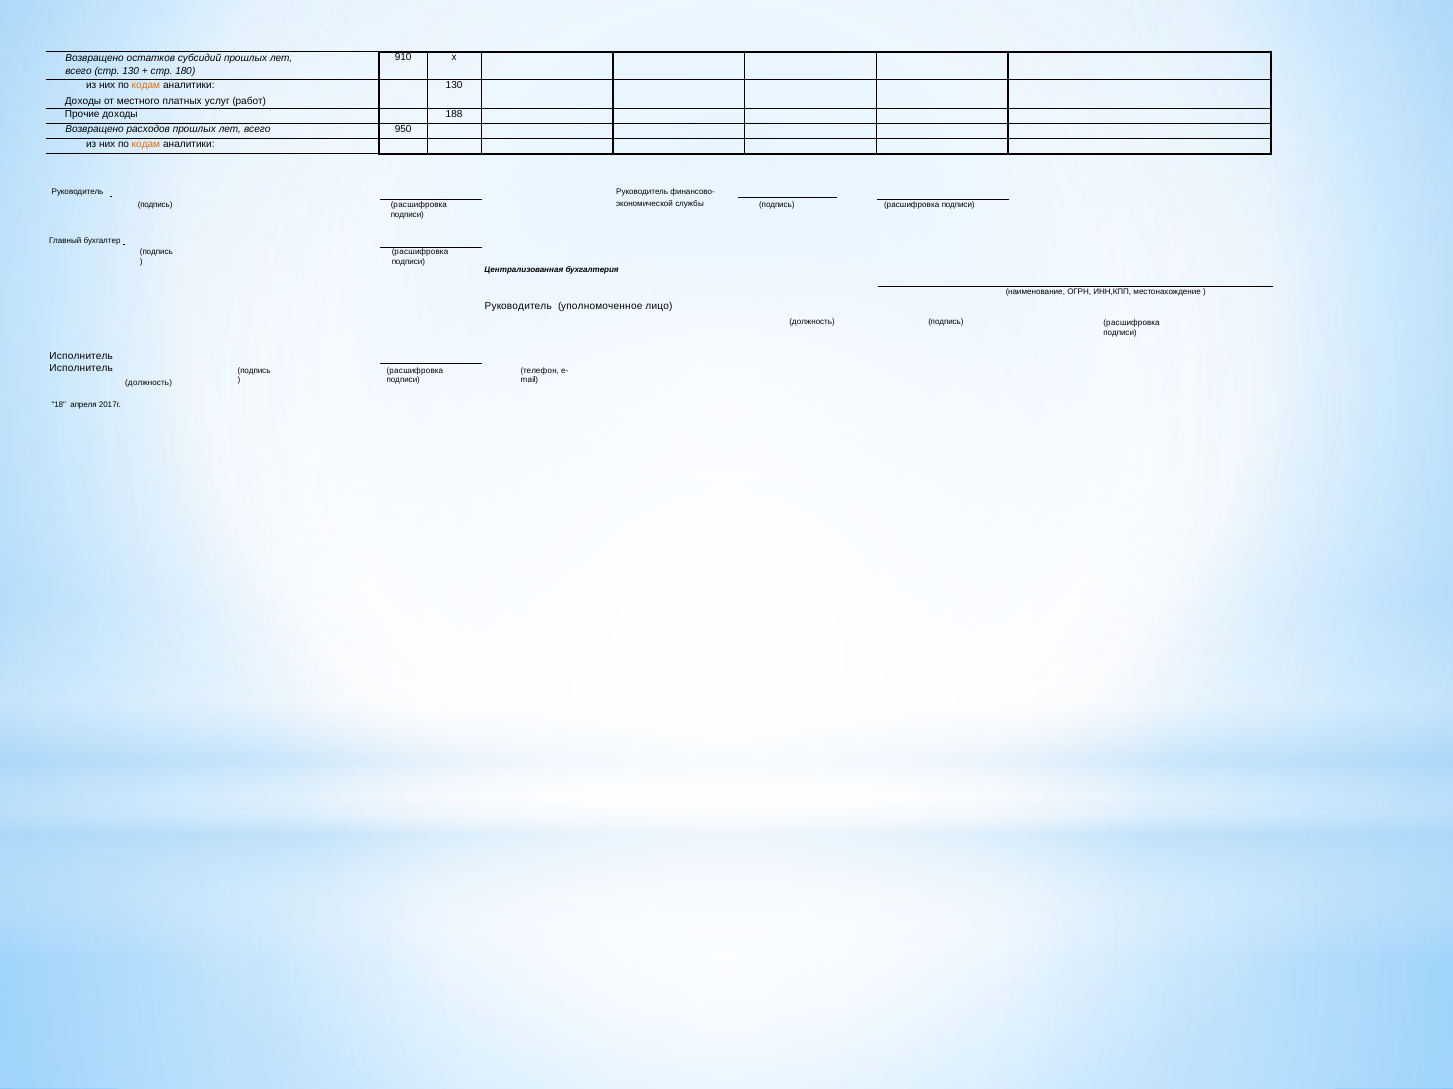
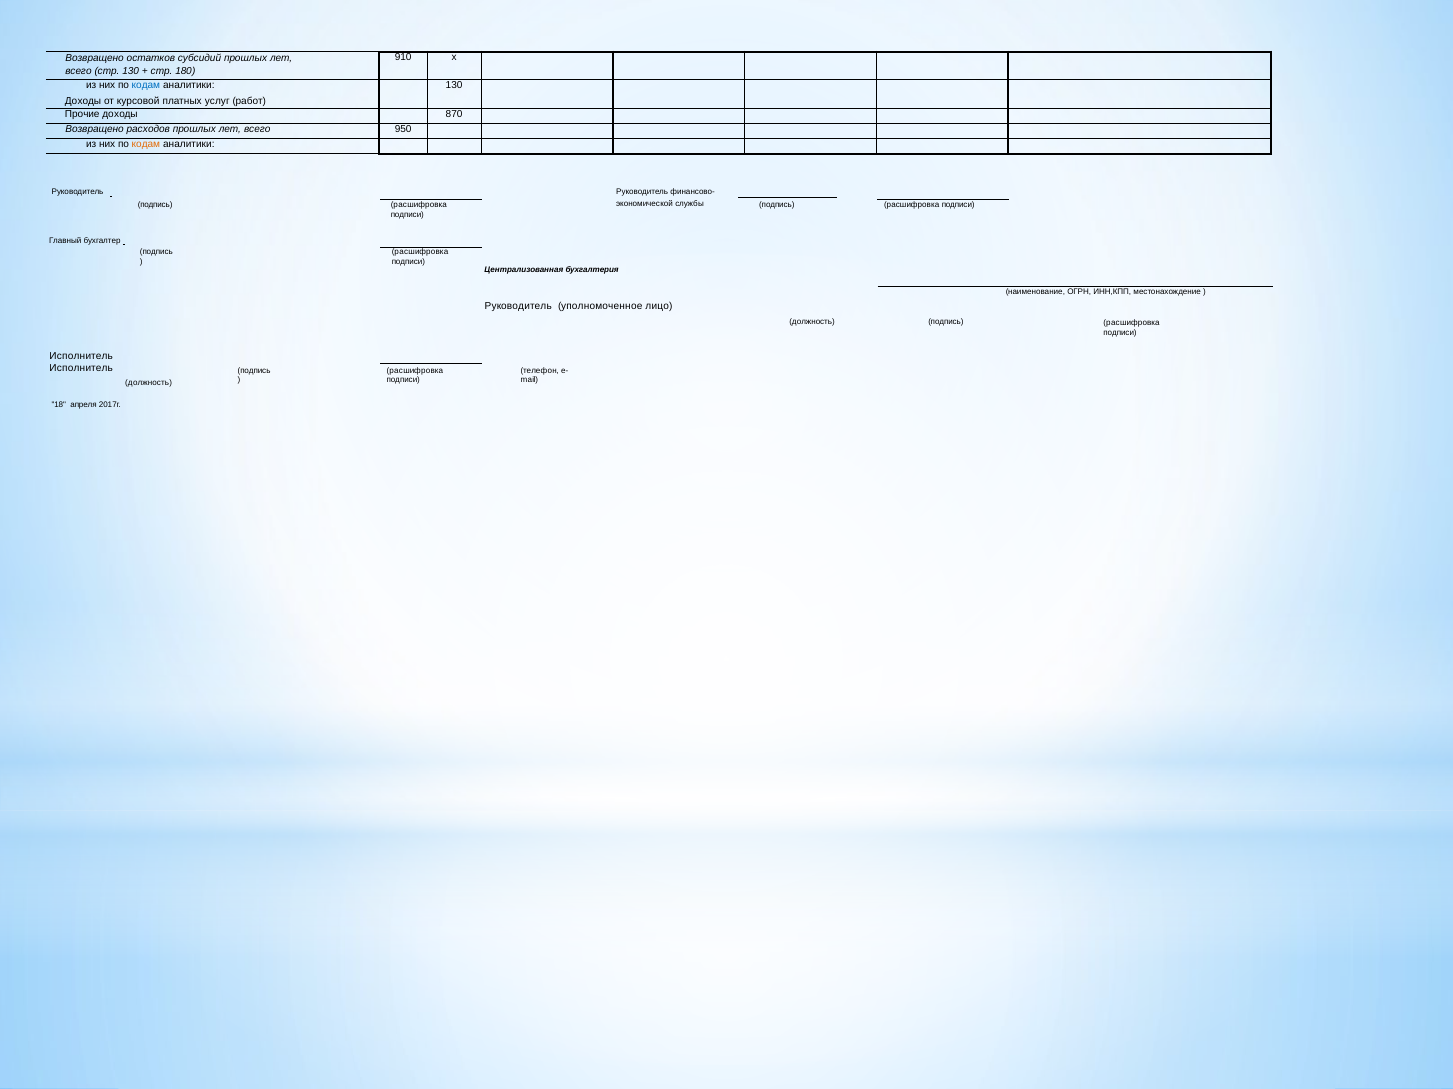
кодам at (146, 85) colour: orange -> blue
местного: местного -> курсовой
188: 188 -> 870
